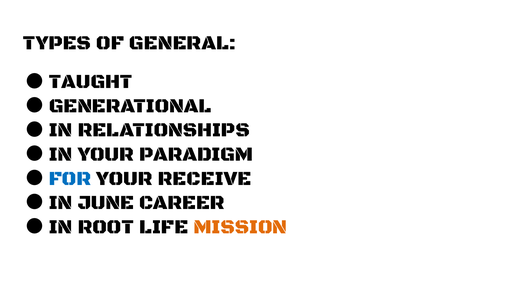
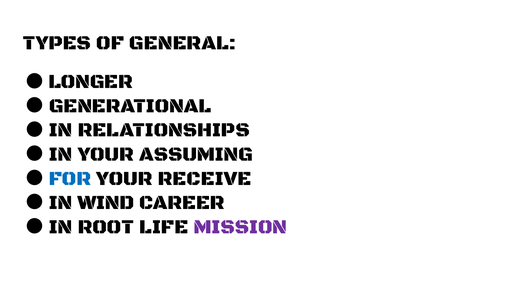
TAUGHT: TAUGHT -> LONGER
PARADIGM: PARADIGM -> ASSUMING
JUNE: JUNE -> WIND
MISSION colour: orange -> purple
